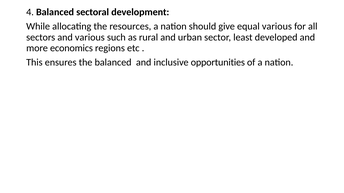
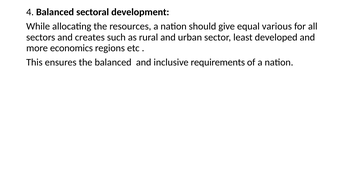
and various: various -> creates
opportunities: opportunities -> requirements
